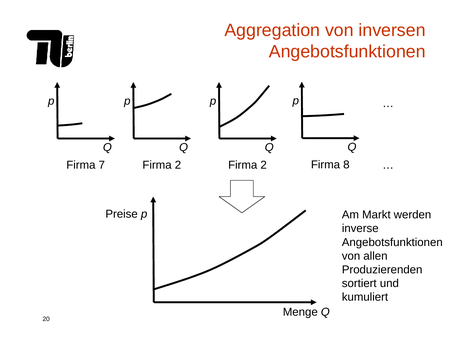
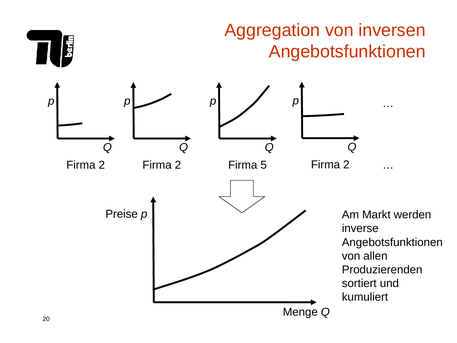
8 at (346, 165): 8 -> 2
7 at (102, 165): 7 -> 2
2 at (264, 165): 2 -> 5
